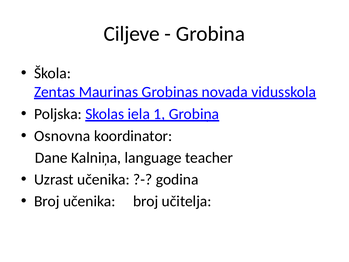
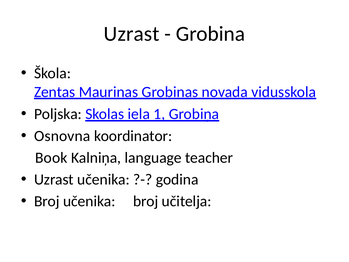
Ciljeve at (132, 34): Ciljeve -> Uzrast
Dane: Dane -> Book
